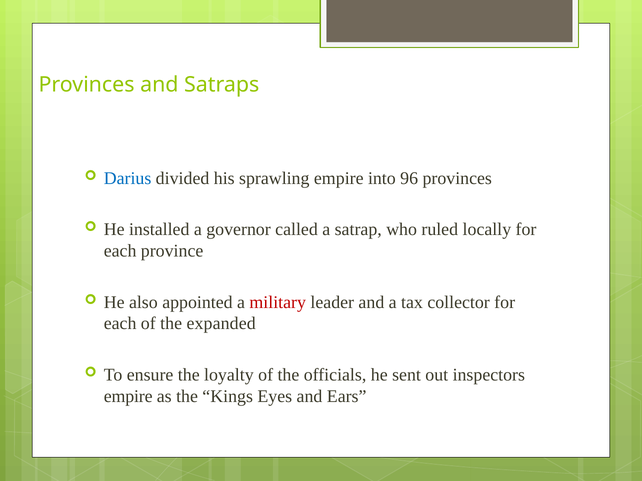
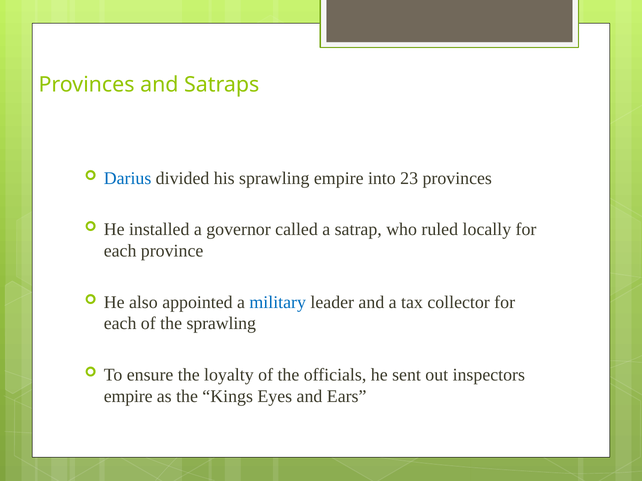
96: 96 -> 23
military colour: red -> blue
the expanded: expanded -> sprawling
